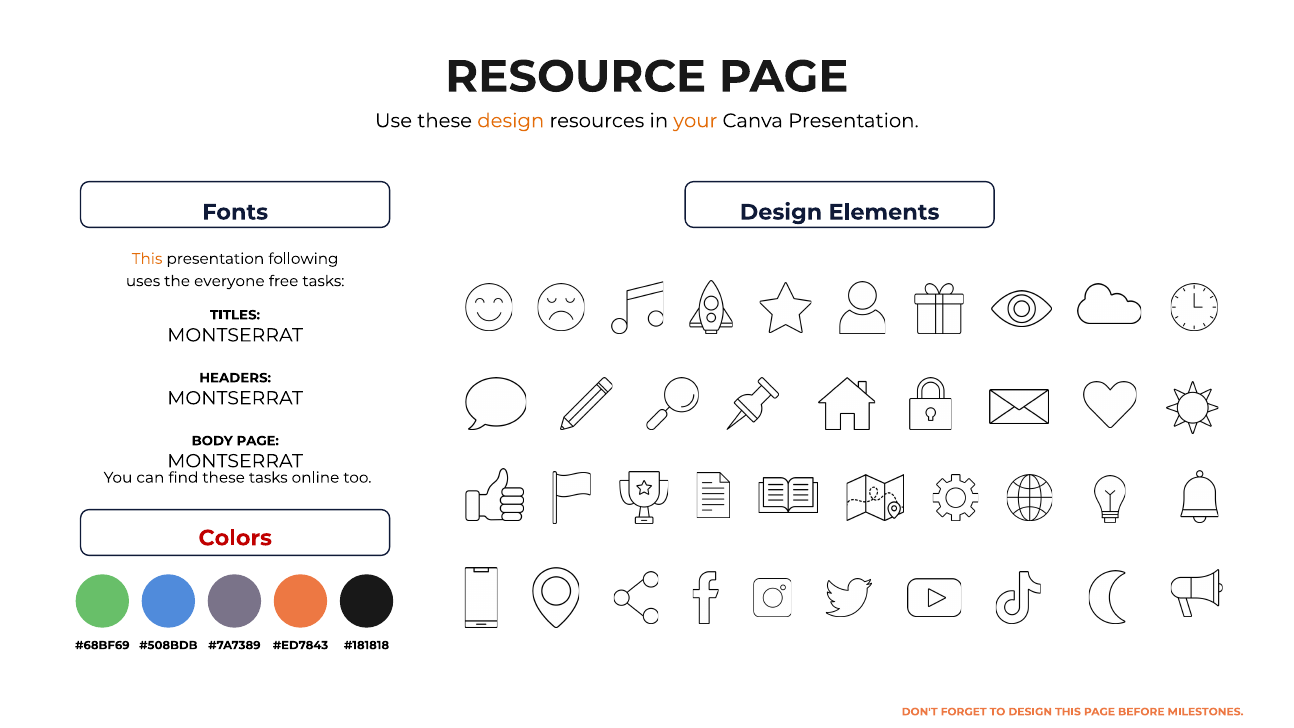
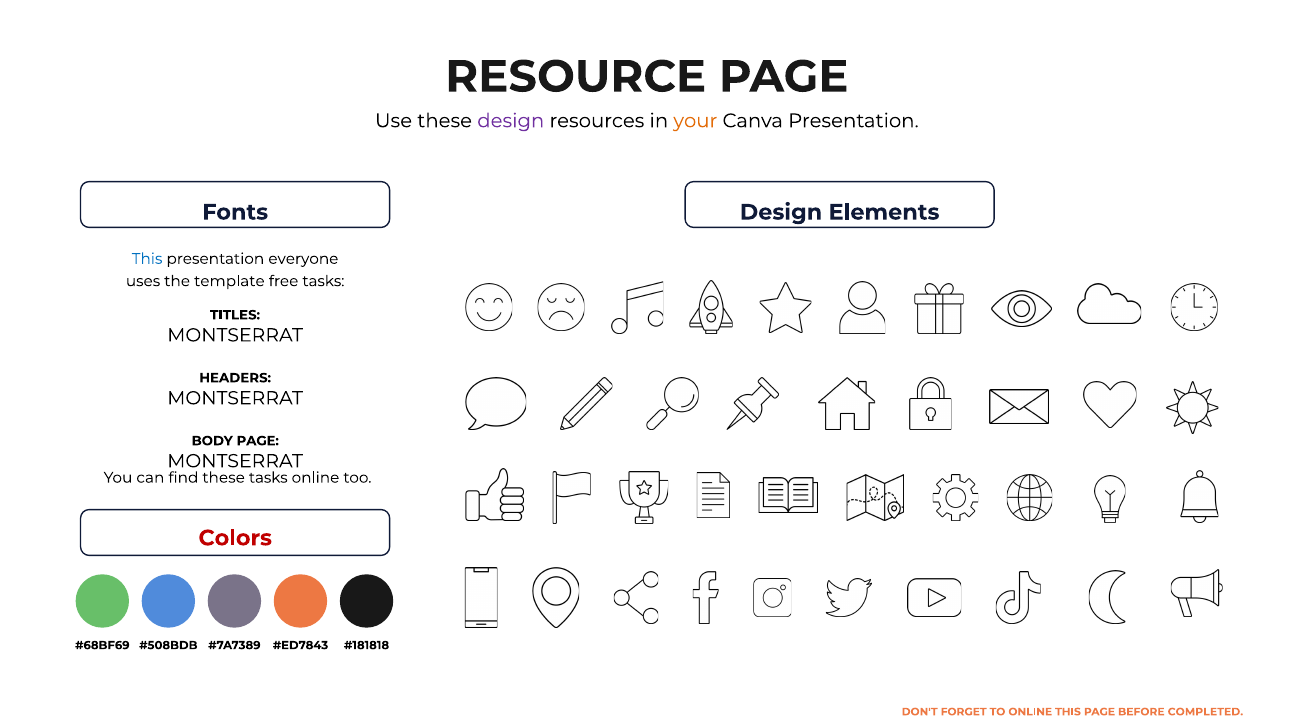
design at (511, 121) colour: orange -> purple
This at (147, 259) colour: orange -> blue
following: following -> everyone
everyone: everyone -> template
TO DESIGN: DESIGN -> ONLINE
MILESTONES: MILESTONES -> COMPLETED
